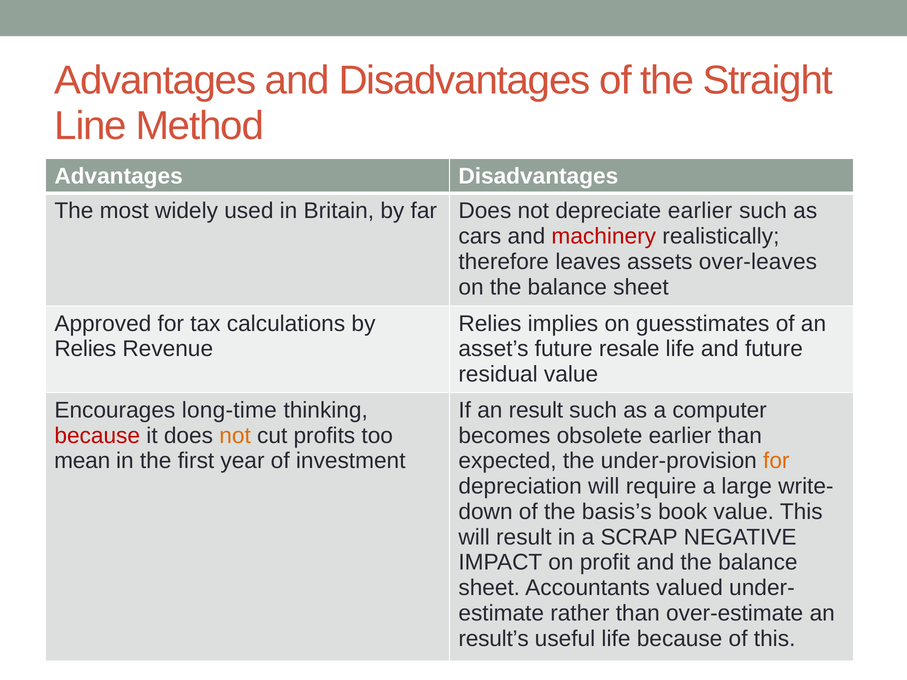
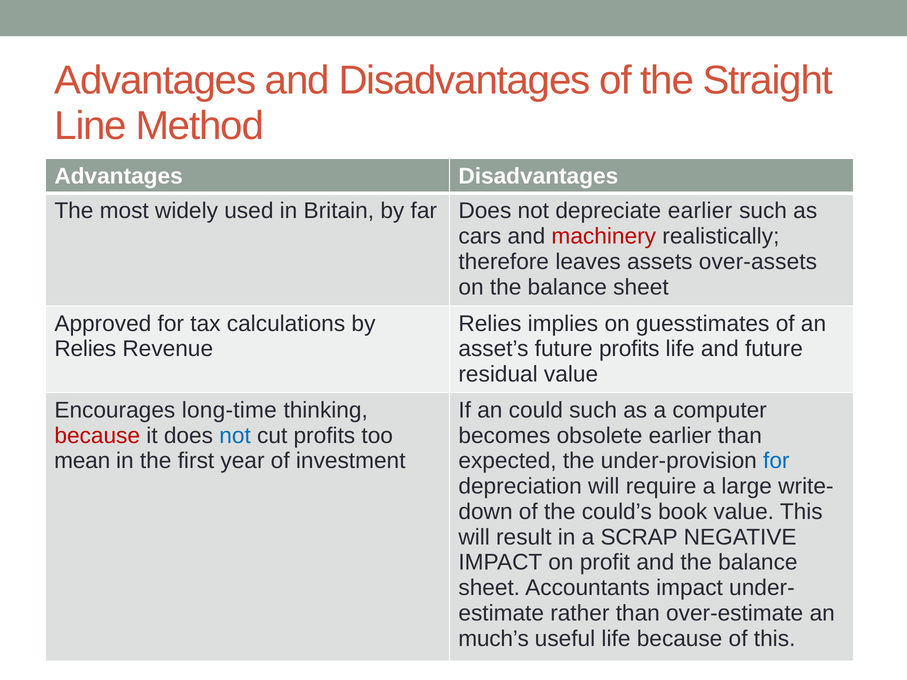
over-leaves: over-leaves -> over-assets
future resale: resale -> profits
an result: result -> could
not at (235, 436) colour: orange -> blue
for at (776, 461) colour: orange -> blue
basis’s: basis’s -> could’s
Accountants valued: valued -> impact
result’s: result’s -> much’s
